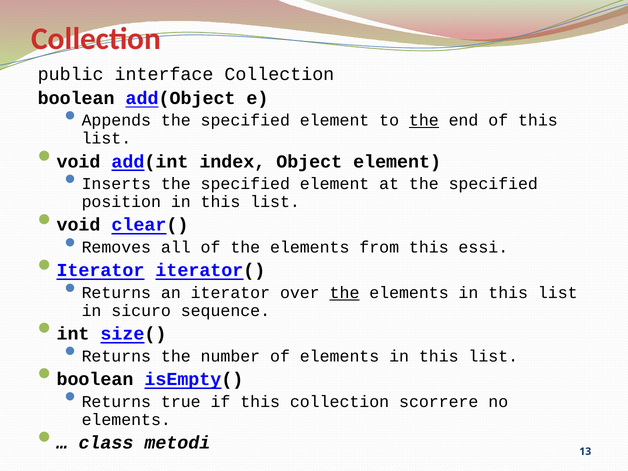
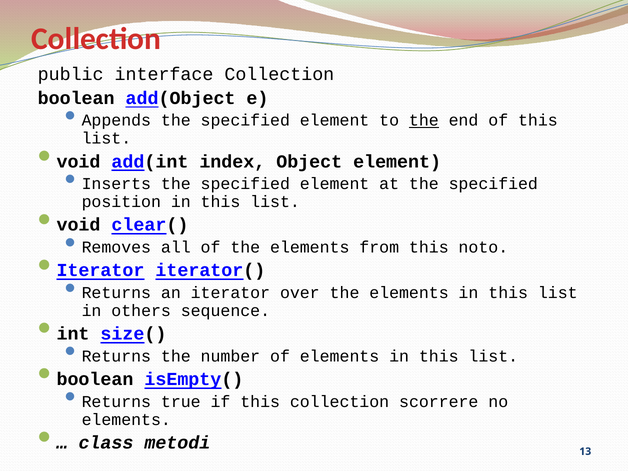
essi: essi -> noto
the at (345, 293) underline: present -> none
sicuro: sicuro -> others
